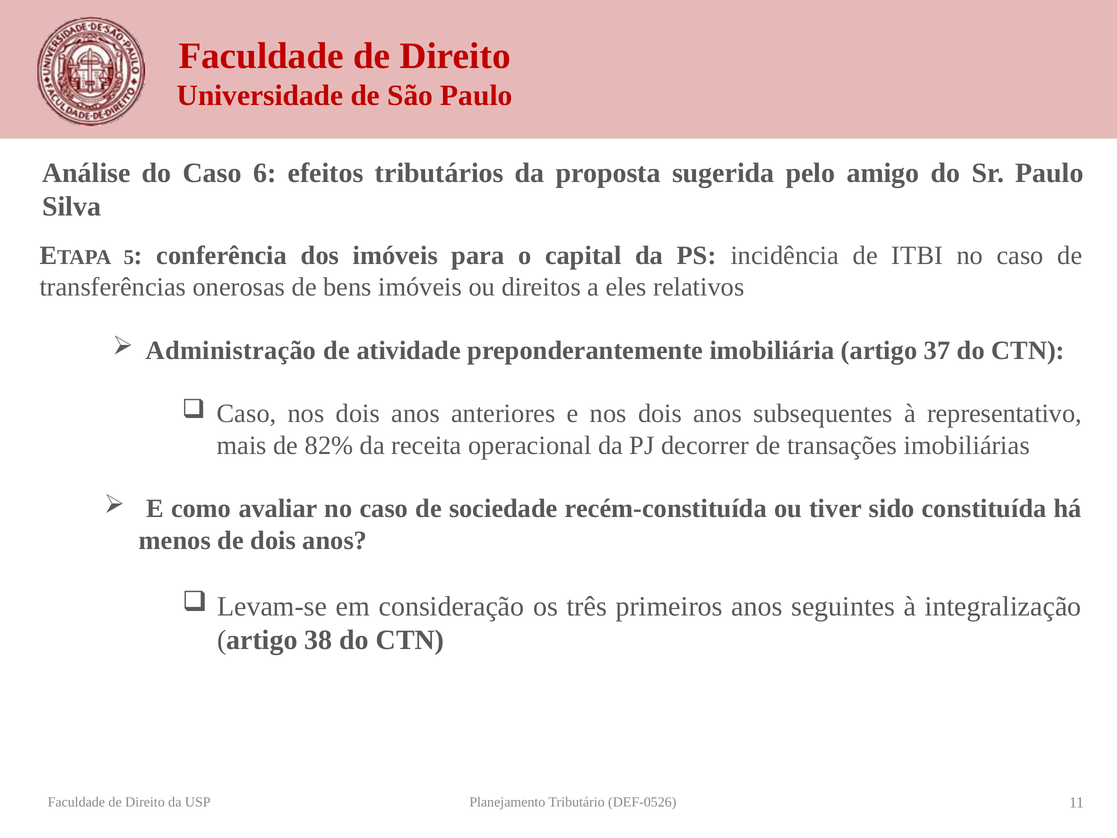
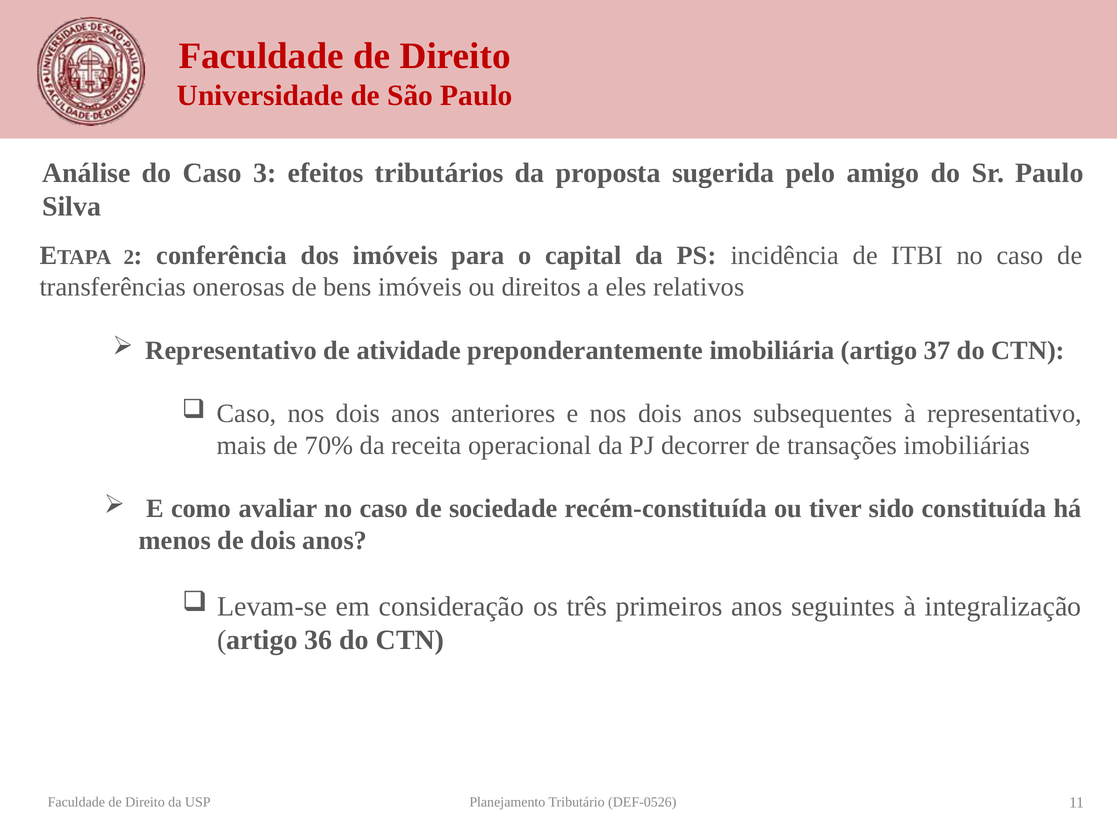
6: 6 -> 3
5: 5 -> 2
Administração at (231, 350): Administração -> Representativo
82%: 82% -> 70%
38: 38 -> 36
